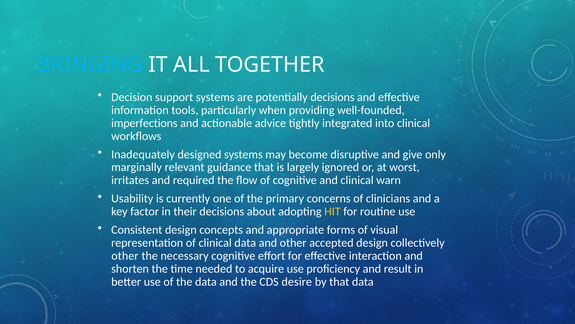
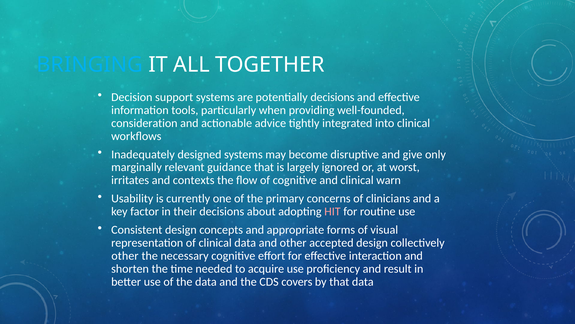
imperfections: imperfections -> consideration
required: required -> contexts
HIT colour: yellow -> pink
desire: desire -> covers
